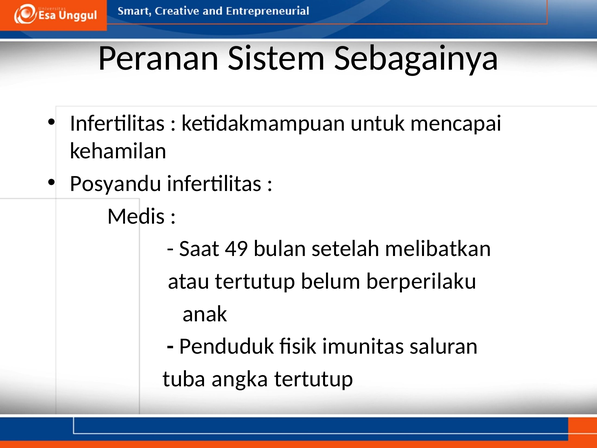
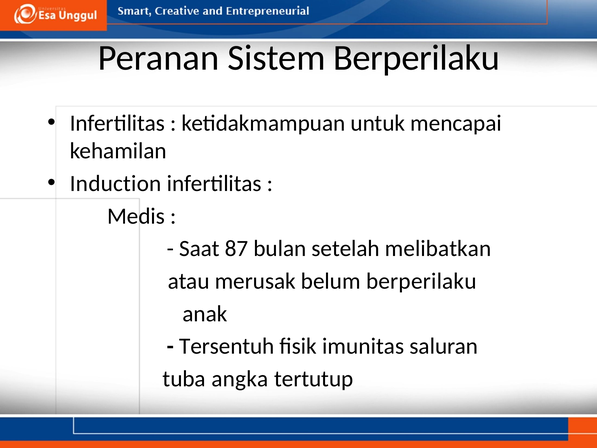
Sistem Sebagainya: Sebagainya -> Berperilaku
Posyandu: Posyandu -> Induction
49: 49 -> 87
atau tertutup: tertutup -> merusak
Penduduk: Penduduk -> Tersentuh
